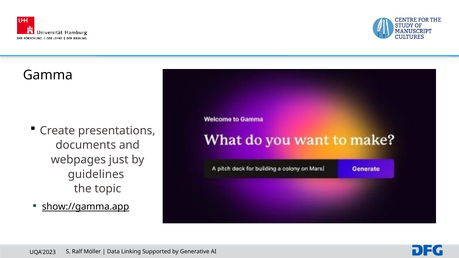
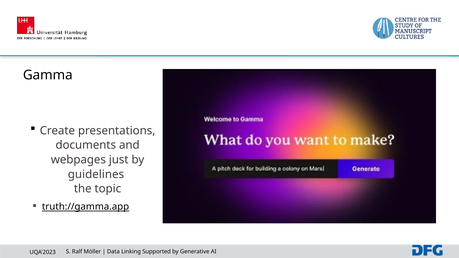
show://gamma.app: show://gamma.app -> truth://gamma.app
